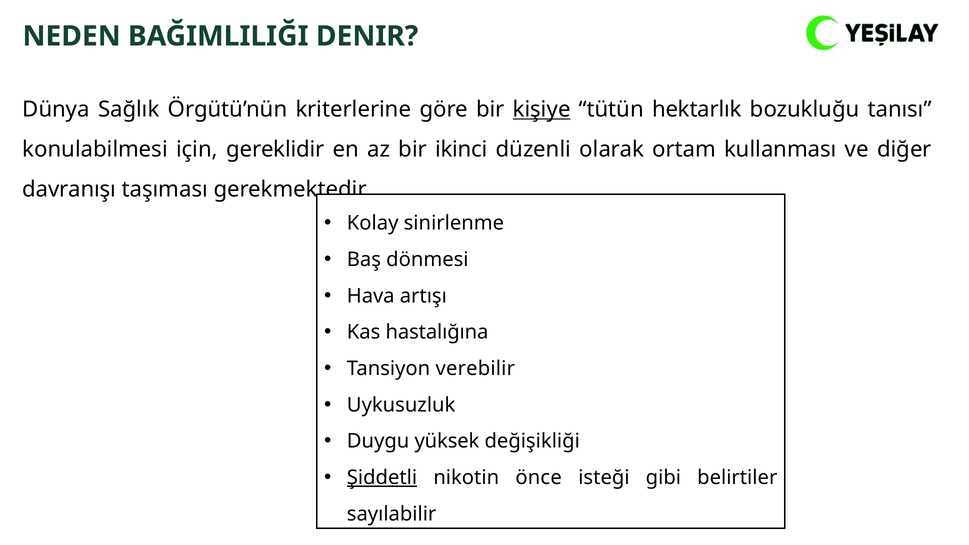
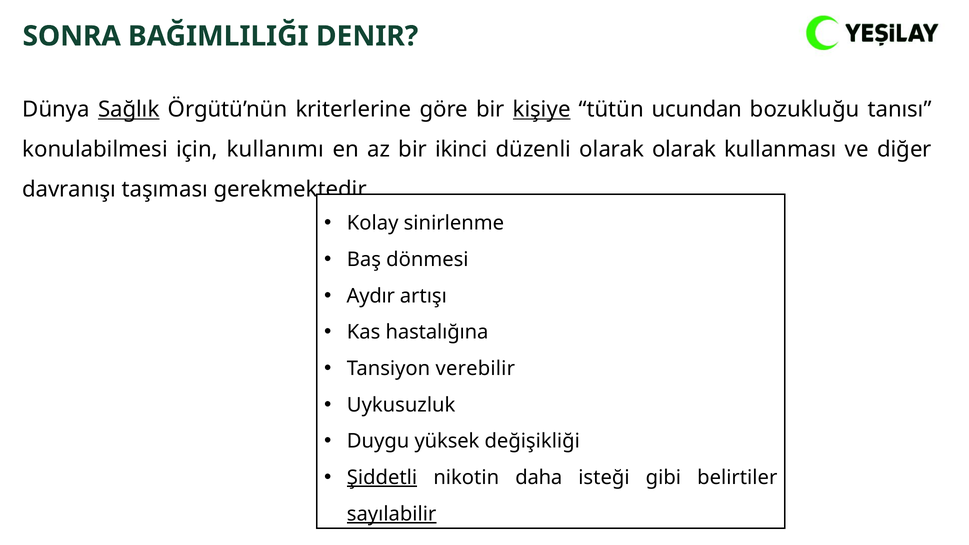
NEDEN: NEDEN -> SONRA
Sağlık underline: none -> present
hektarlık: hektarlık -> ucundan
gereklidir: gereklidir -> kullanımı
olarak ortam: ortam -> olarak
Hava: Hava -> Aydır
önce: önce -> daha
sayılabilir underline: none -> present
